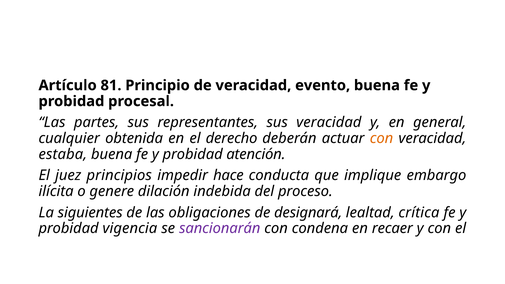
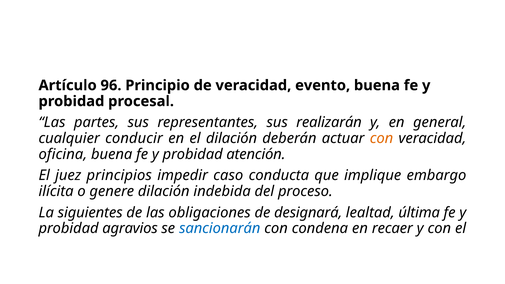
81: 81 -> 96
sus veracidad: veracidad -> realizarán
obtenida: obtenida -> conducir
el derecho: derecho -> dilación
estaba: estaba -> oficina
hace: hace -> caso
crítica: crítica -> última
vigencia: vigencia -> agravios
sancionarán colour: purple -> blue
